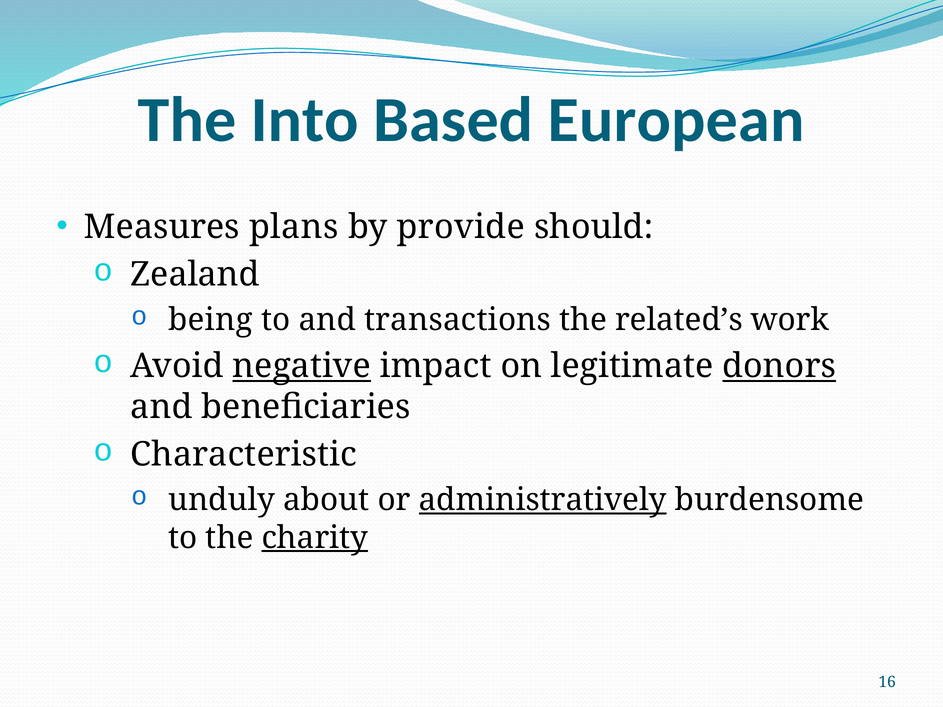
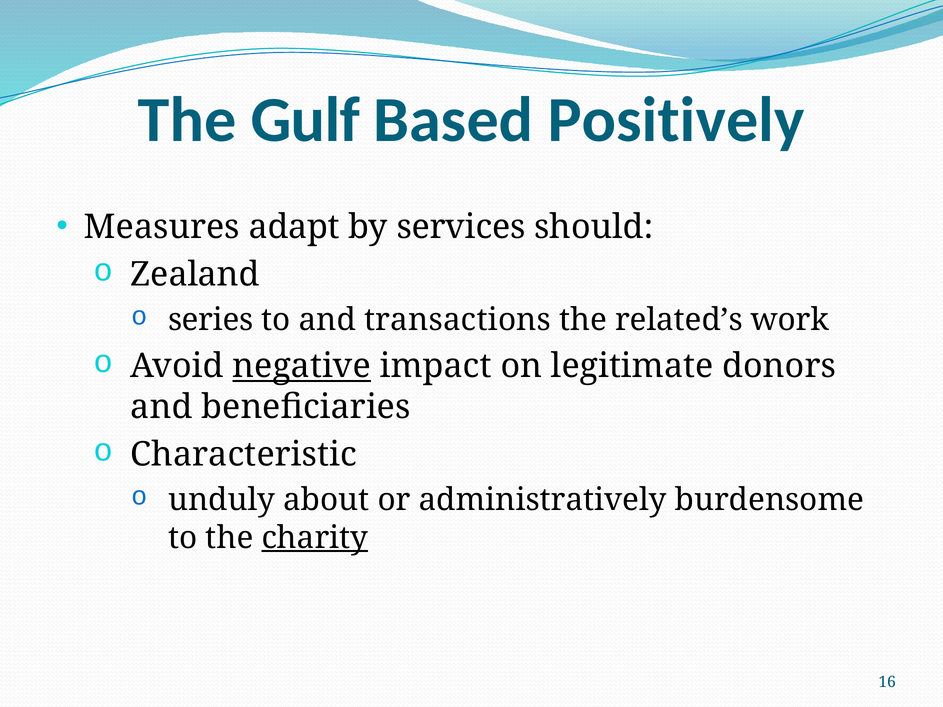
Into: Into -> Gulf
European: European -> Positively
plans: plans -> adapt
provide: provide -> services
being: being -> series
donors underline: present -> none
administratively underline: present -> none
